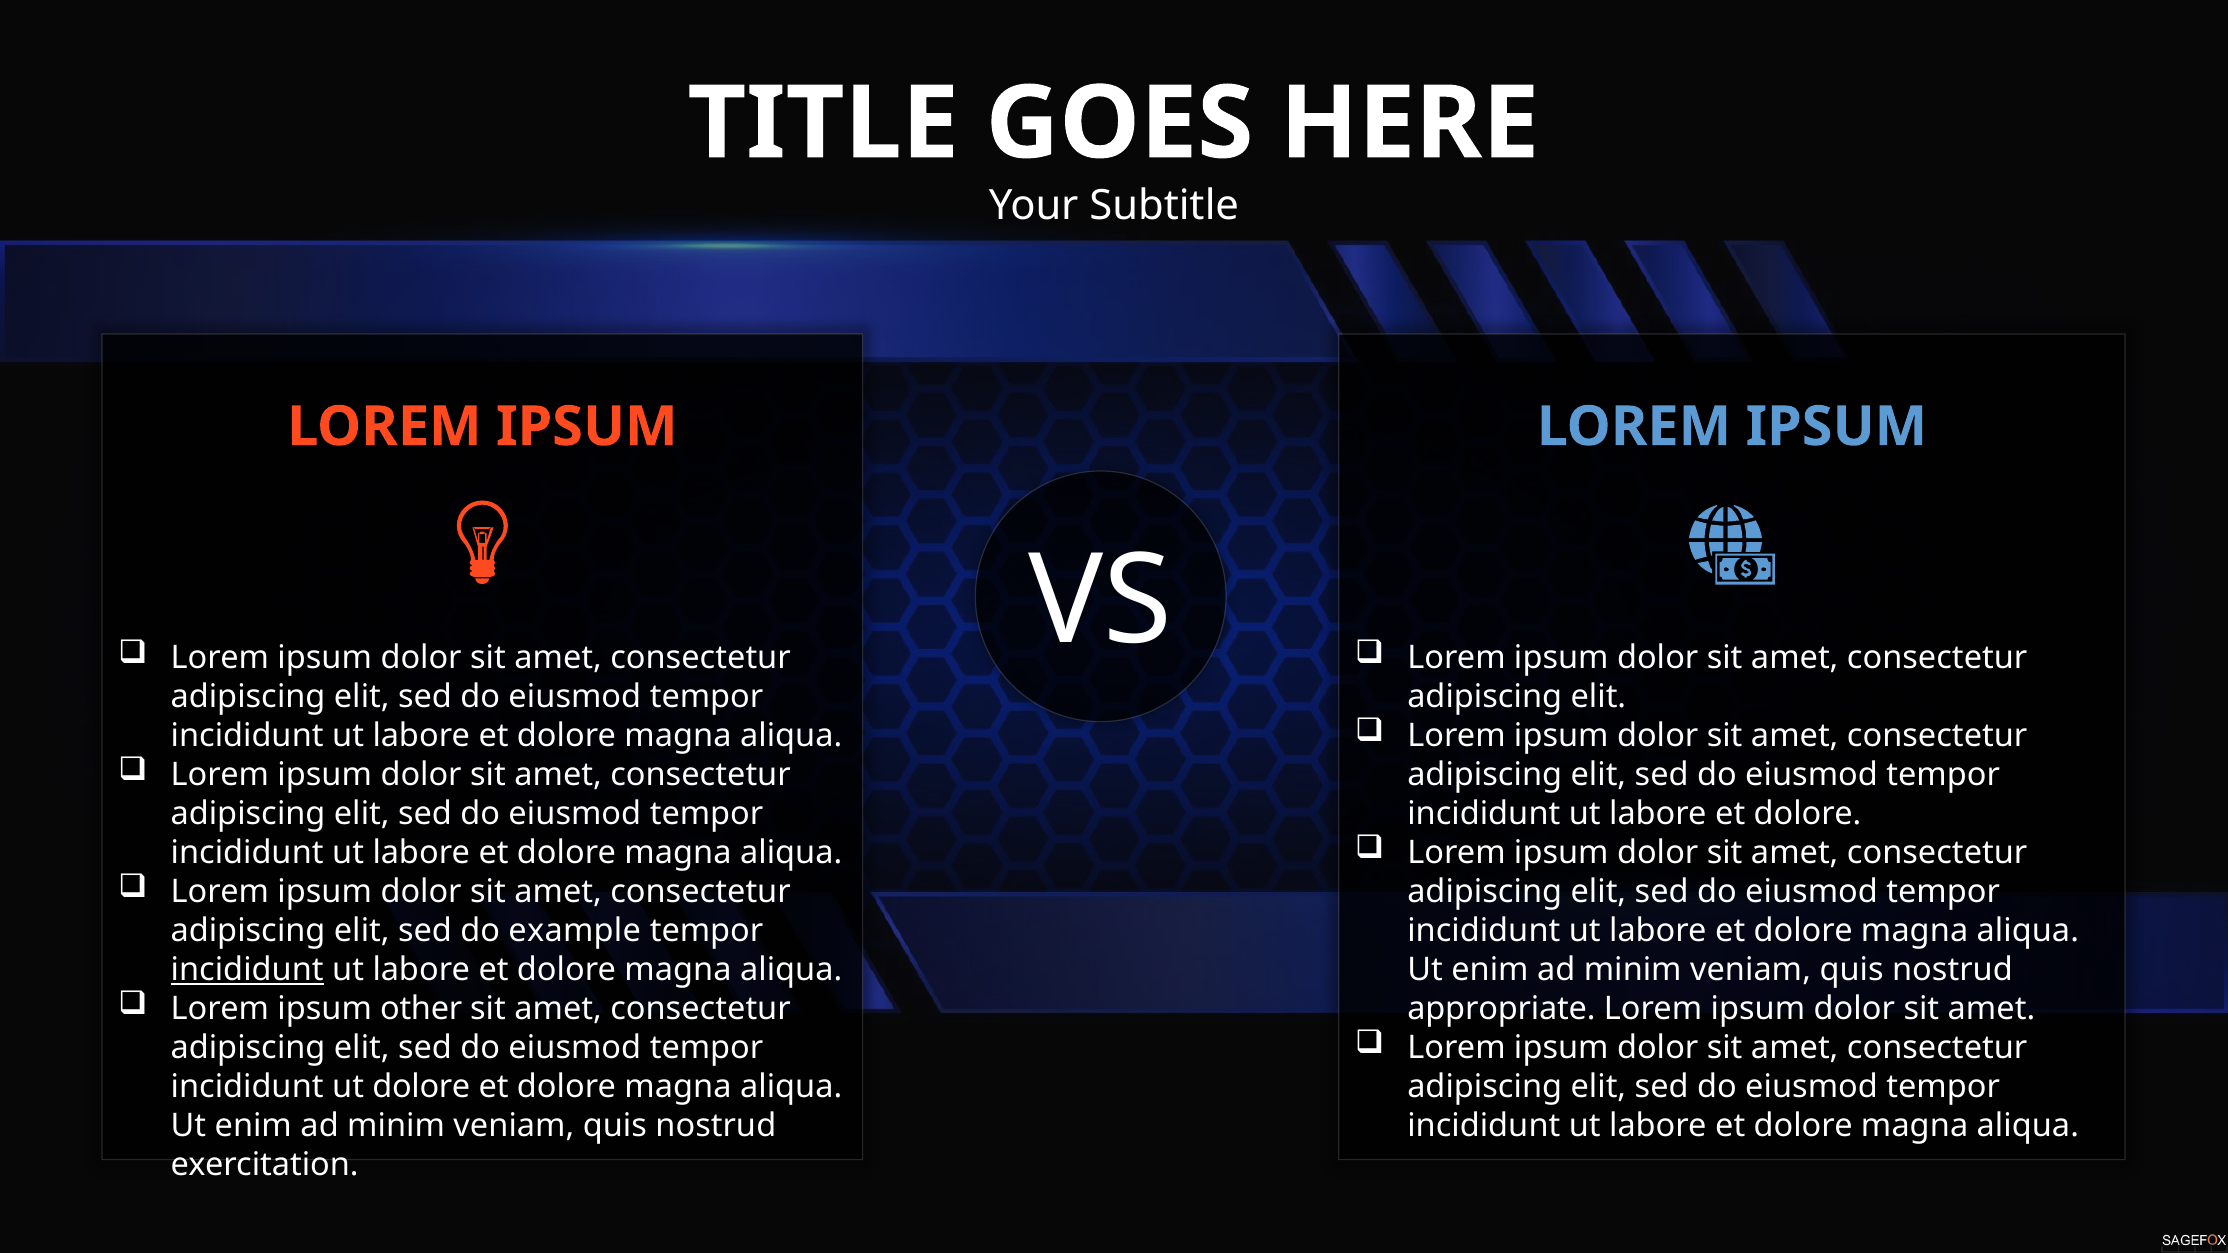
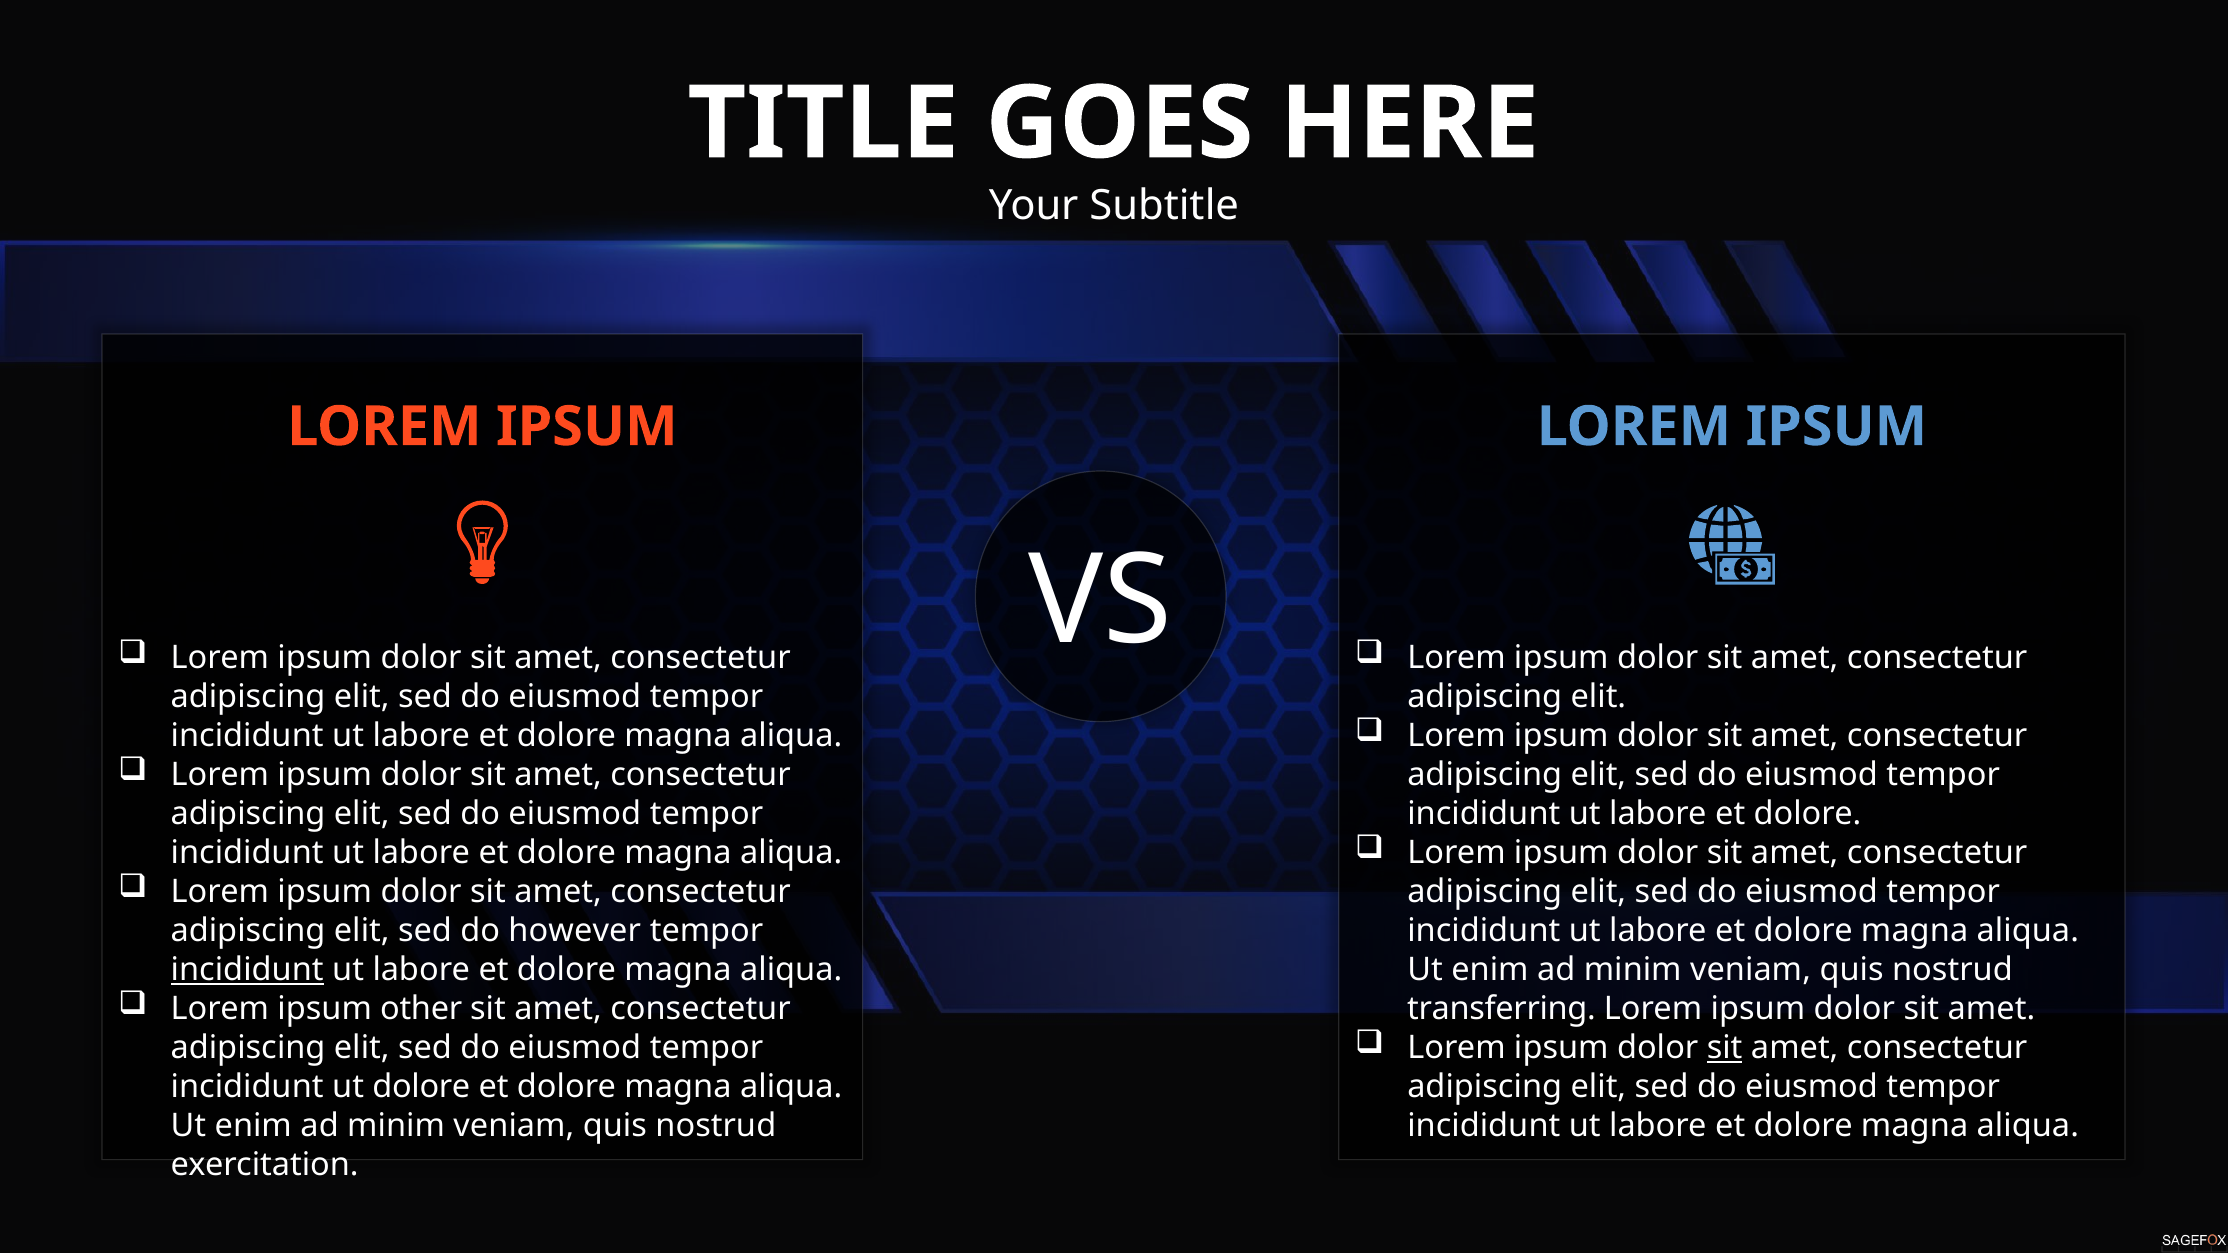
example: example -> however
appropriate: appropriate -> transferring
sit at (1725, 1048) underline: none -> present
